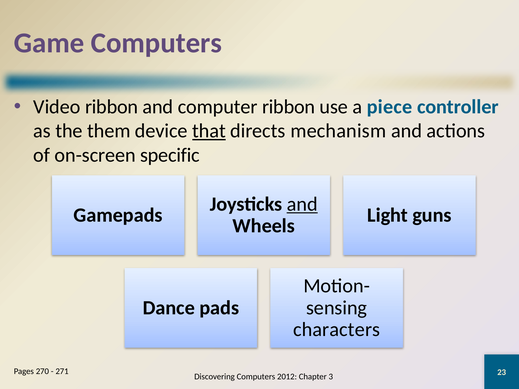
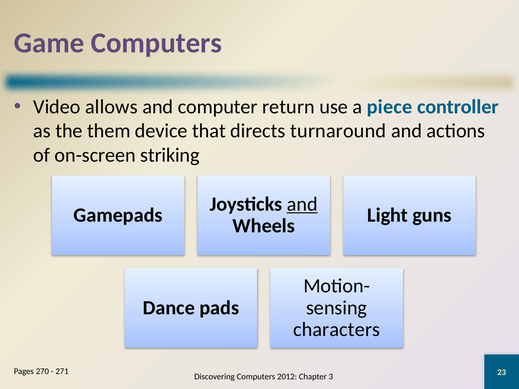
Video ribbon: ribbon -> allows
computer ribbon: ribbon -> return
that underline: present -> none
mechanism: mechanism -> turnaround
specific: specific -> striking
